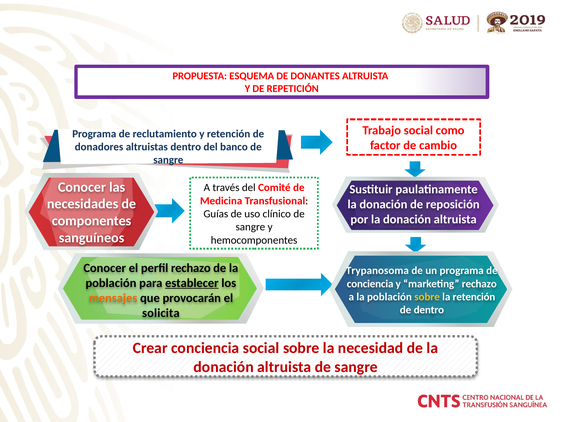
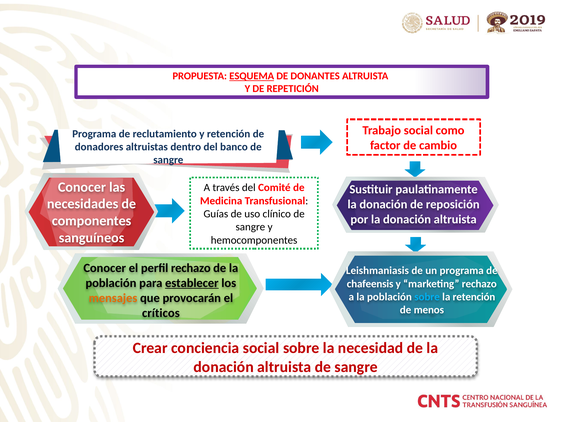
ESQUEMA underline: none -> present
Trypanosoma: Trypanosoma -> Leishmaniasis
conciencia at (370, 284): conciencia -> chafeensis
sobre at (427, 297) colour: yellow -> light blue
de dentro: dentro -> menos
solicita: solicita -> críticos
